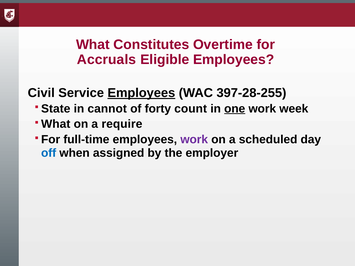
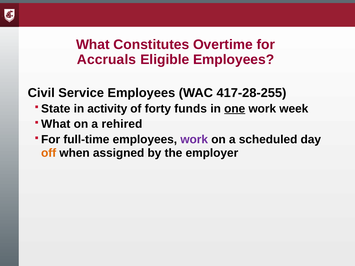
Employees at (141, 93) underline: present -> none
397-28-255: 397-28-255 -> 417-28-255
cannot: cannot -> activity
count: count -> funds
require: require -> rehired
off colour: blue -> orange
